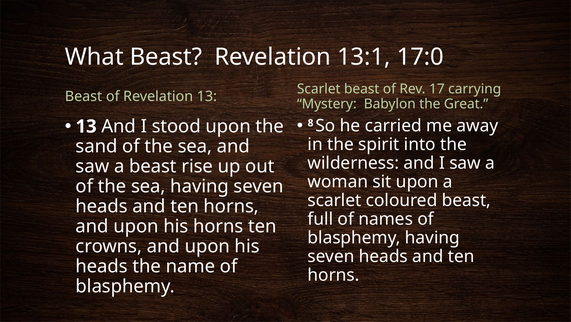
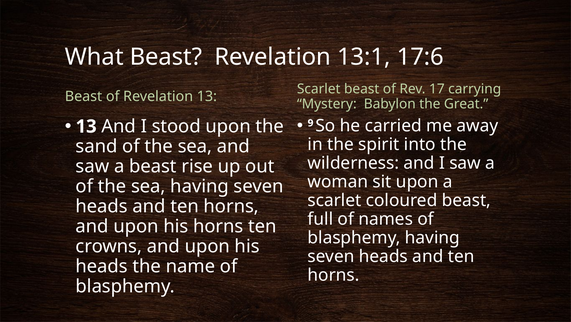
17:0: 17:0 -> 17:6
8: 8 -> 9
